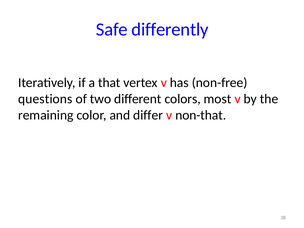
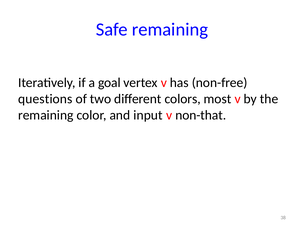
Safe differently: differently -> remaining
that: that -> goal
differ: differ -> input
